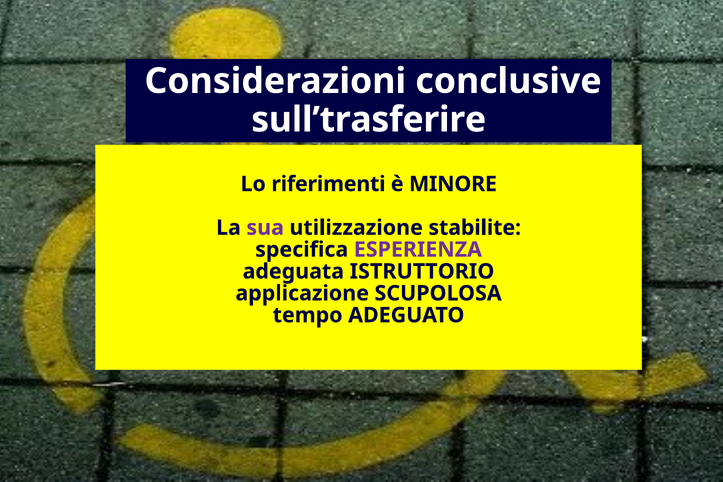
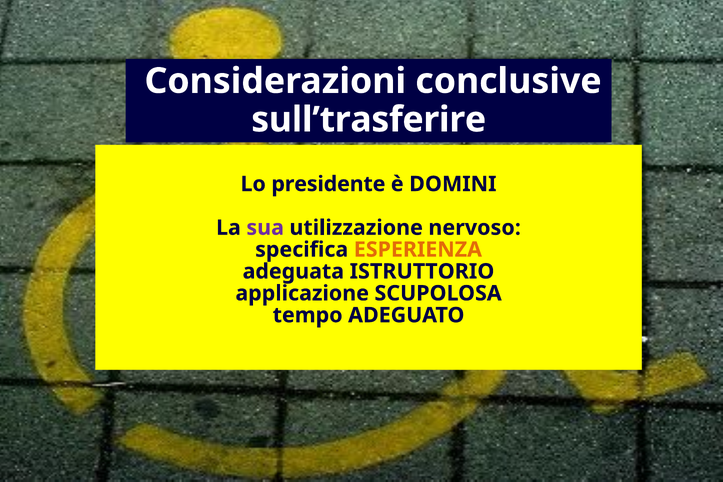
riferimenti: riferimenti -> presidente
MINORE: MINORE -> DOMINI
stabilite: stabilite -> nervoso
ESPERIENZA colour: purple -> orange
